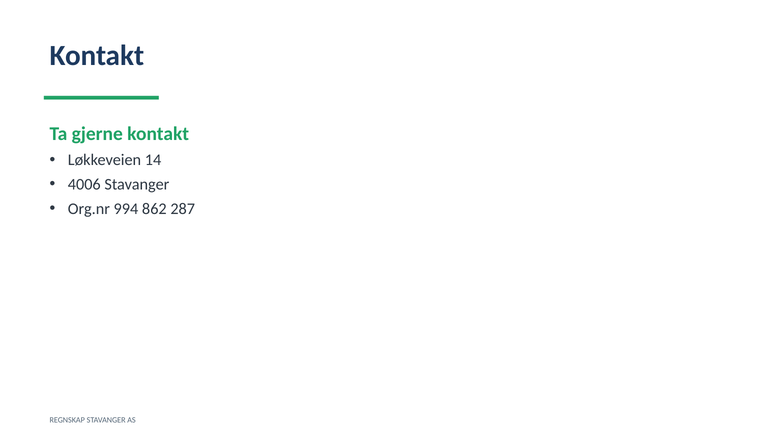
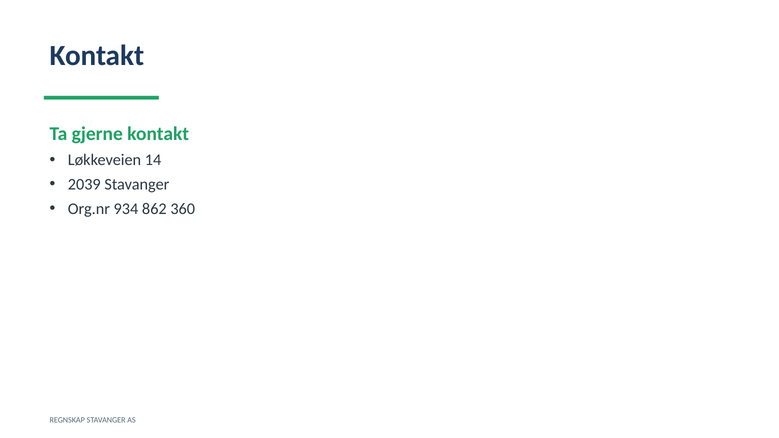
4006: 4006 -> 2039
994: 994 -> 934
287: 287 -> 360
